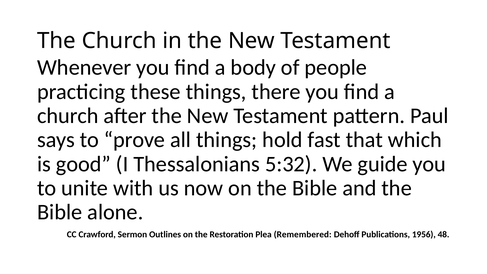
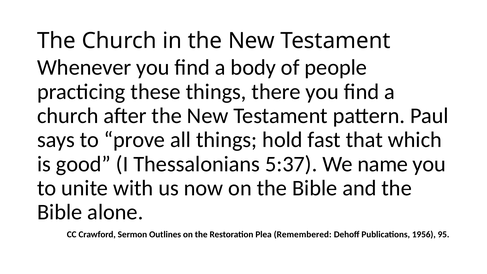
5:32: 5:32 -> 5:37
guide: guide -> name
48: 48 -> 95
